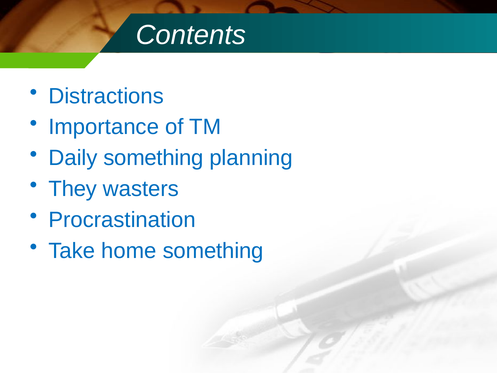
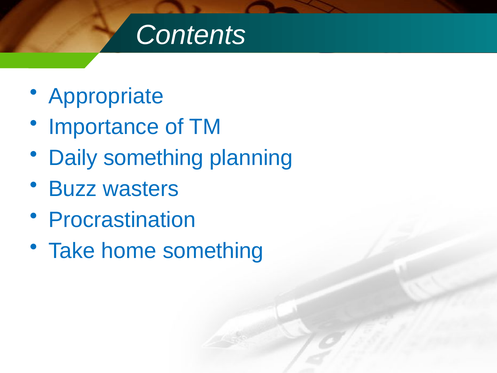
Distractions: Distractions -> Appropriate
They: They -> Buzz
